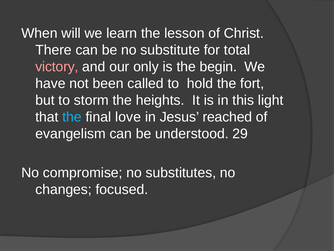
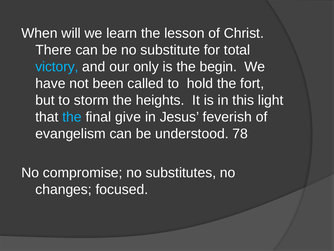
victory colour: pink -> light blue
love: love -> give
reached: reached -> feverish
29: 29 -> 78
